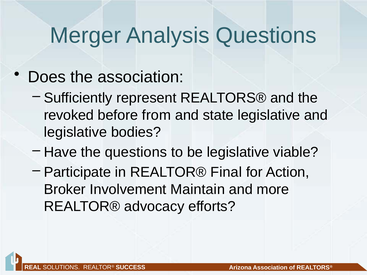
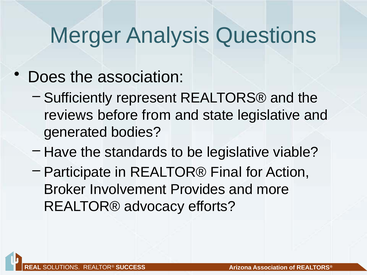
revoked: revoked -> reviews
legislative at (75, 132): legislative -> generated
the questions: questions -> standards
Maintain: Maintain -> Provides
